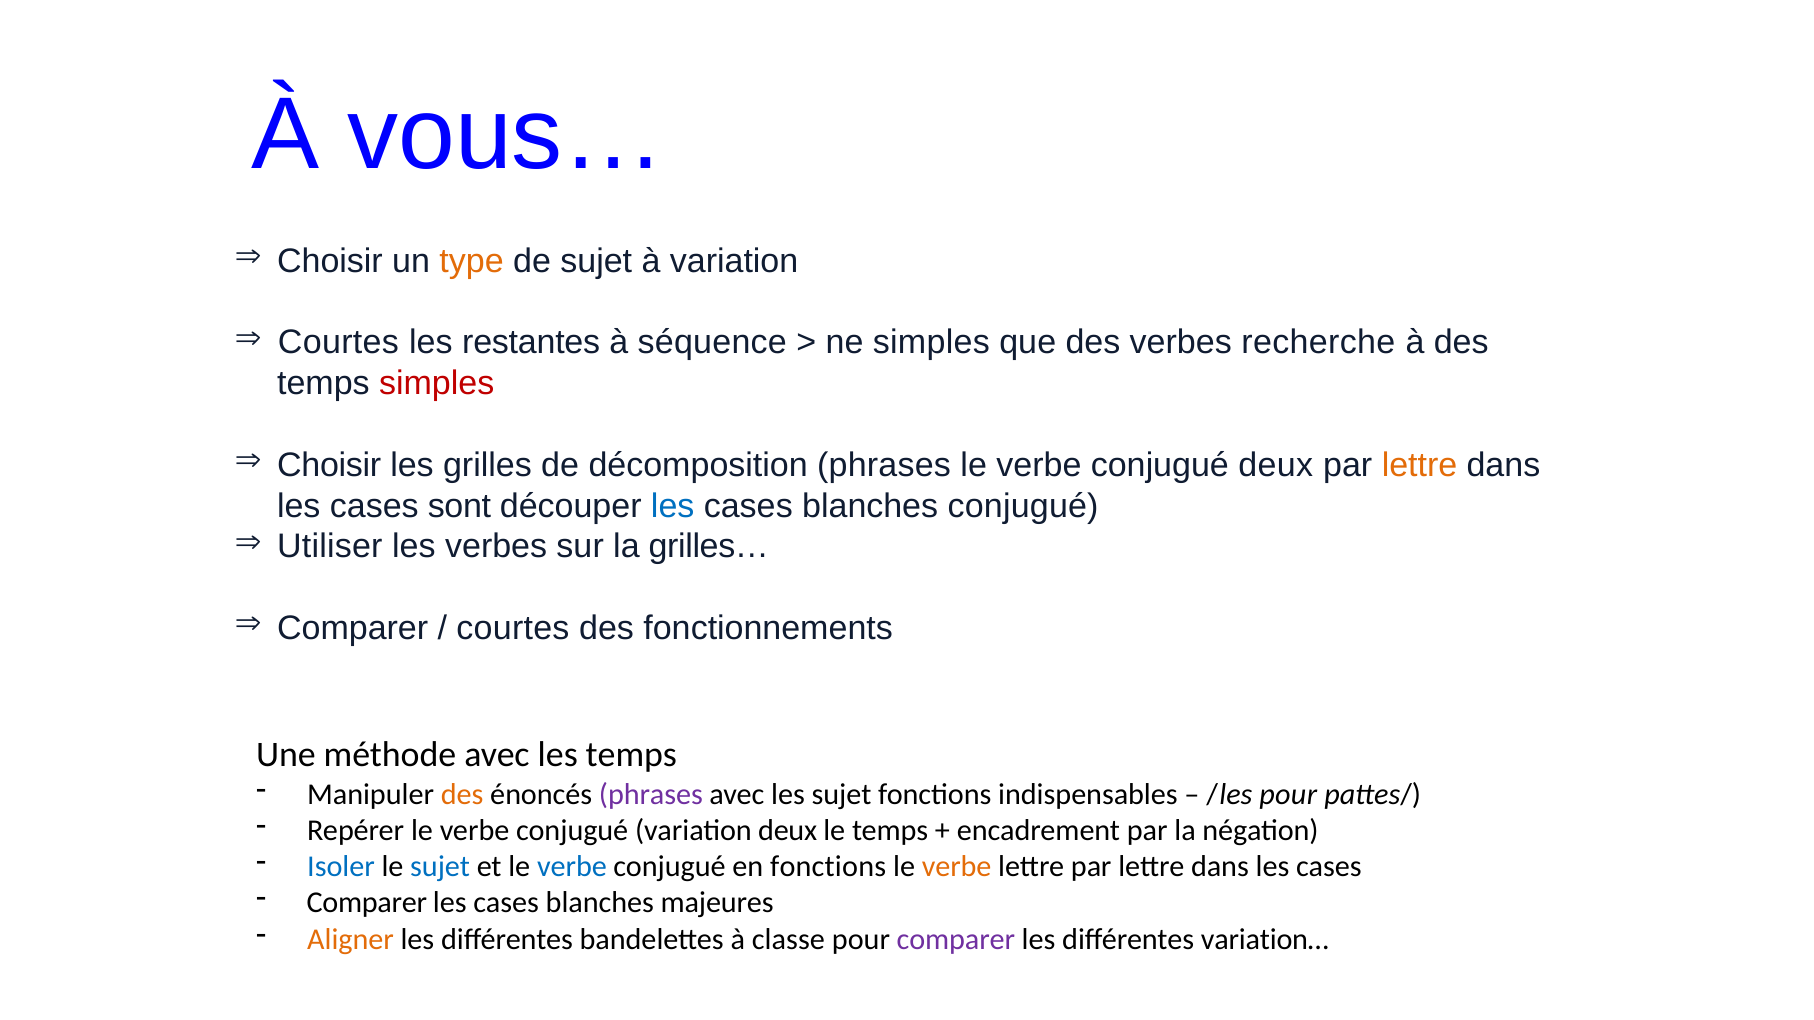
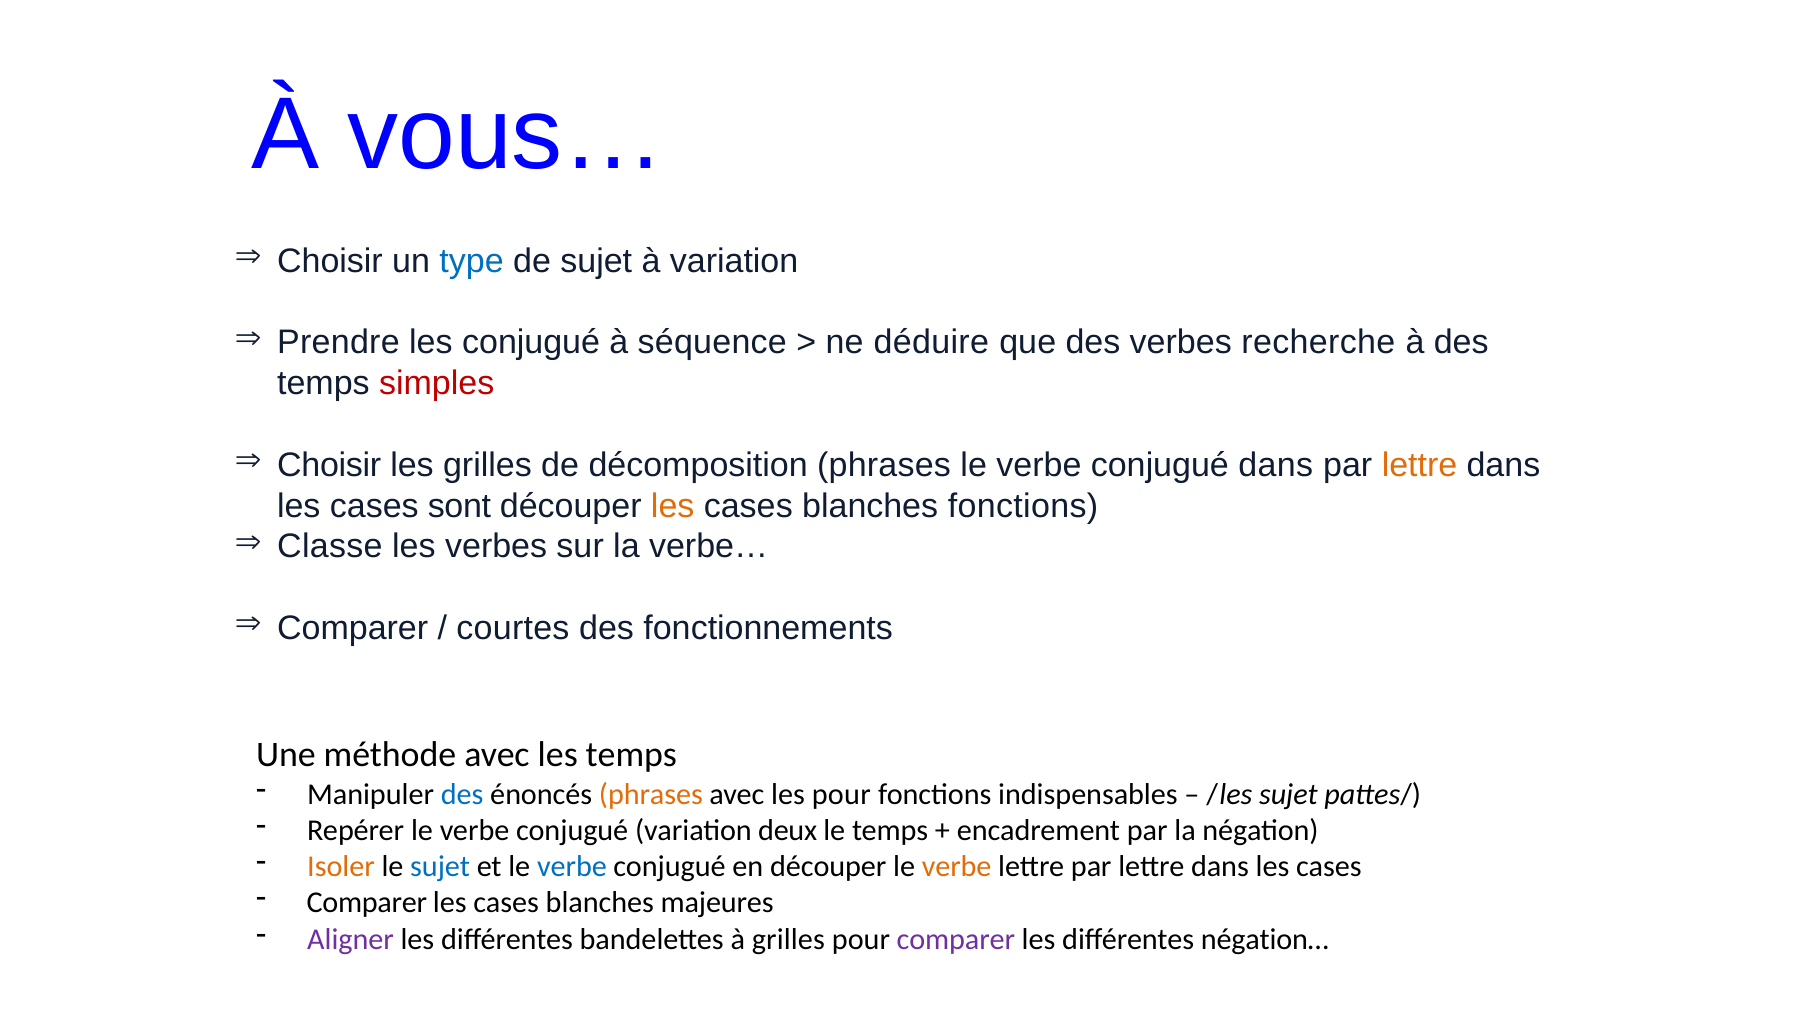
type colour: orange -> blue
Courtes at (338, 343): Courtes -> Prendre
les restantes: restantes -> conjugué
ne simples: simples -> déduire
conjugué deux: deux -> dans
les at (673, 506) colour: blue -> orange
blanches conjugué: conjugué -> fonctions
Utiliser: Utiliser -> Classe
grilles…: grilles… -> verbe…
des at (462, 794) colour: orange -> blue
phrases at (651, 794) colour: purple -> orange
les sujet: sujet -> pour
/les pour: pour -> sujet
Isoler colour: blue -> orange
en fonctions: fonctions -> découper
Aligner colour: orange -> purple
à classe: classe -> grilles
variation…: variation… -> négation…
